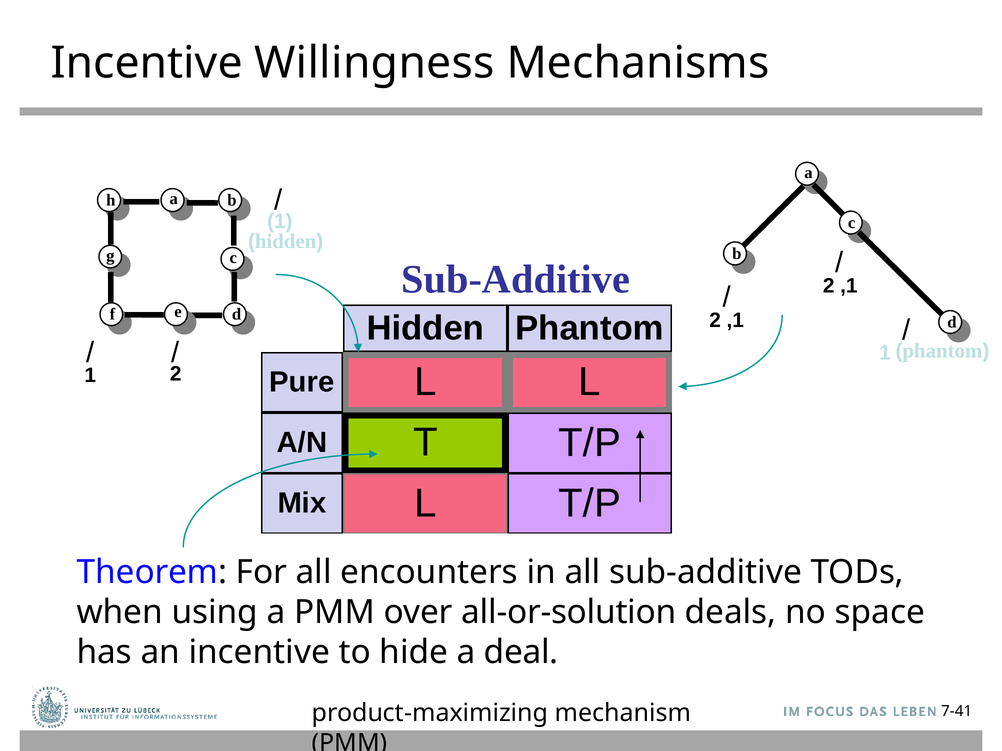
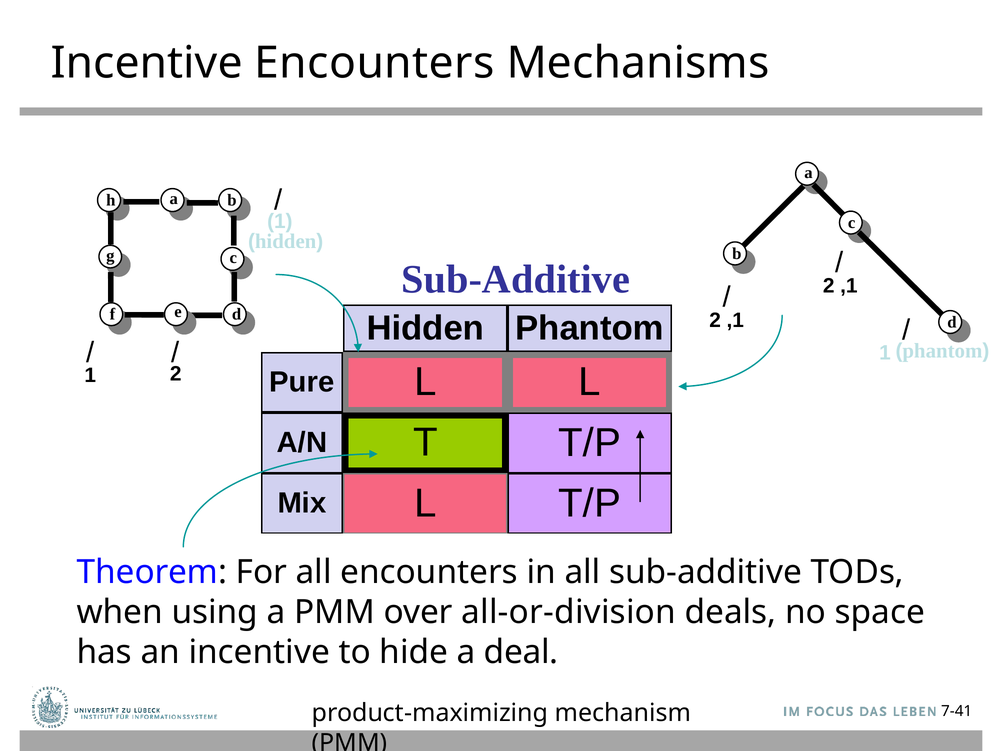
Incentive Willingness: Willingness -> Encounters
all-or-solution: all-or-solution -> all-or-division
